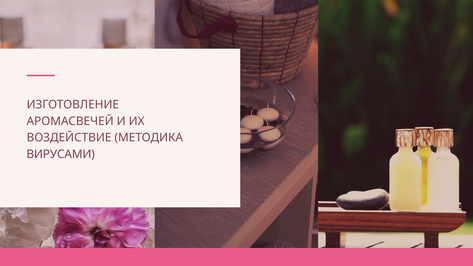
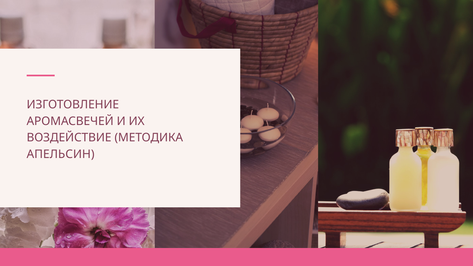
ВИРУСАМИ: ВИРУСАМИ -> АПЕЛЬСИН
